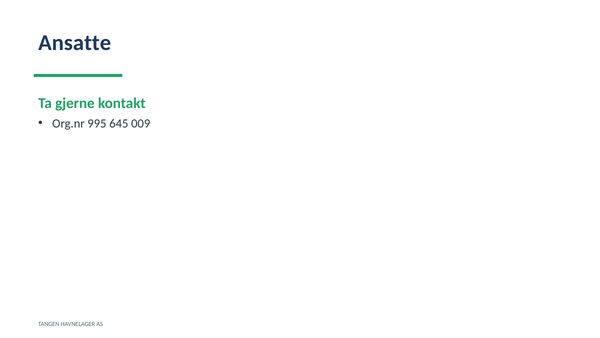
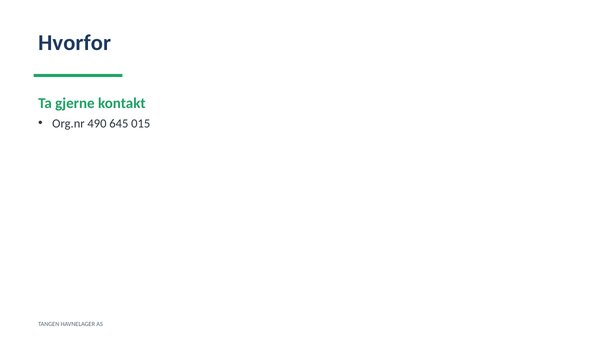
Ansatte: Ansatte -> Hvorfor
995: 995 -> 490
009: 009 -> 015
